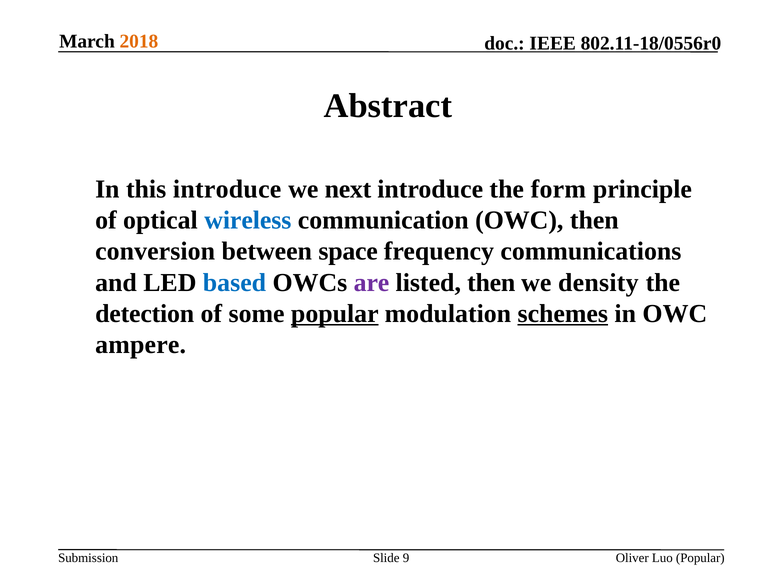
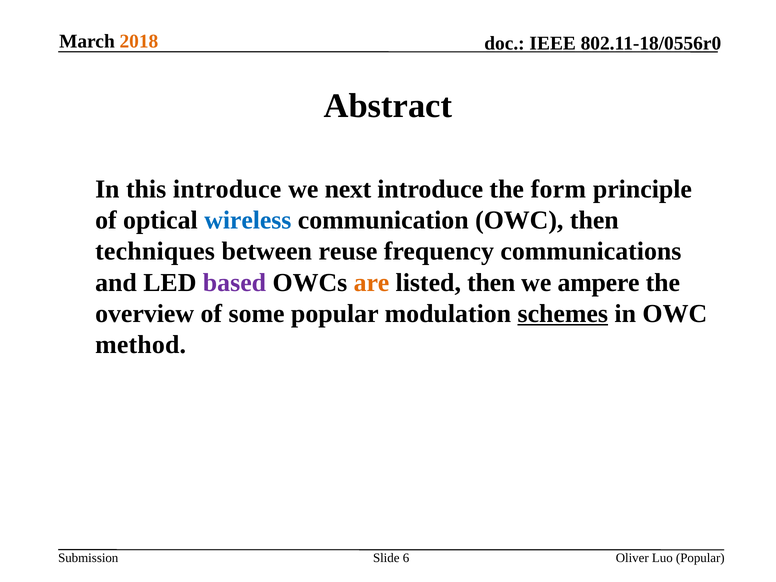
conversion: conversion -> techniques
space: space -> reuse
based colour: blue -> purple
are colour: purple -> orange
density: density -> ampere
detection: detection -> overview
popular at (335, 314) underline: present -> none
ampere: ampere -> method
9: 9 -> 6
